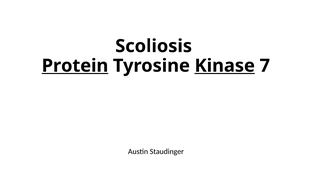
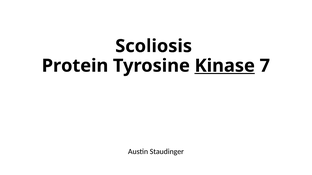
Protein underline: present -> none
